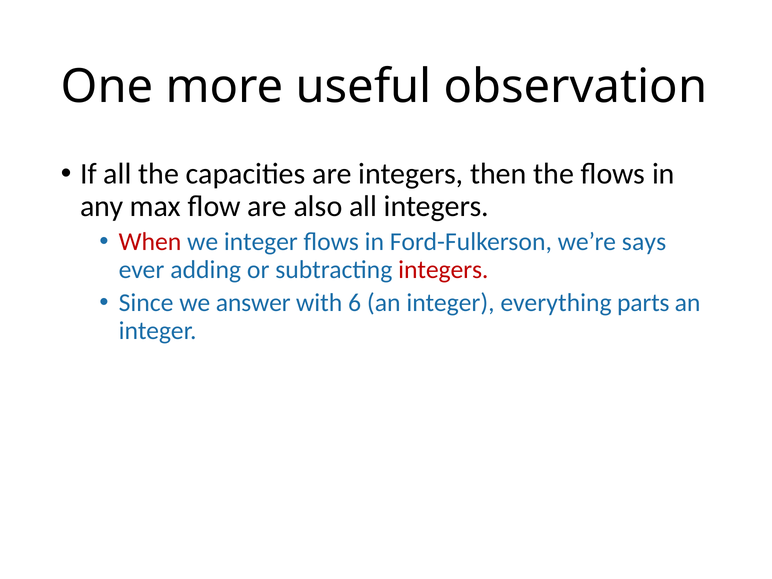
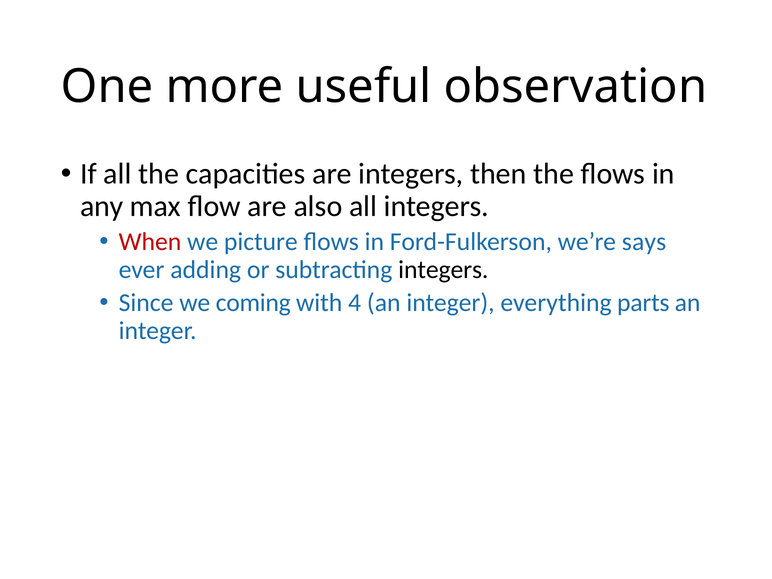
we integer: integer -> picture
integers at (443, 270) colour: red -> black
answer: answer -> coming
6: 6 -> 4
